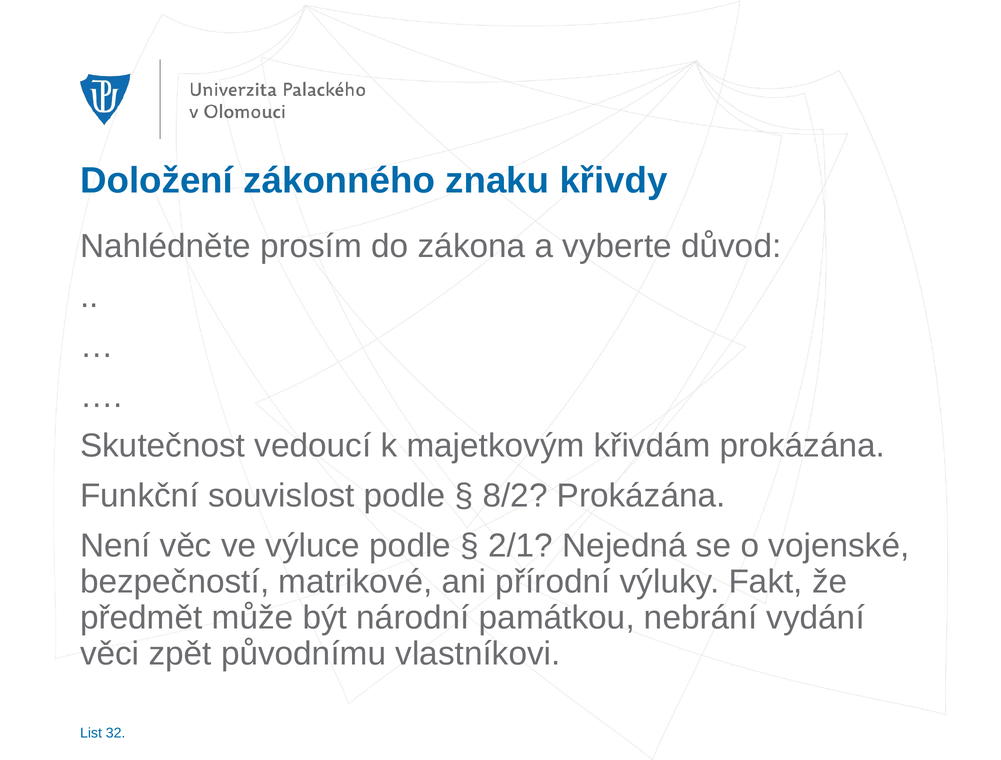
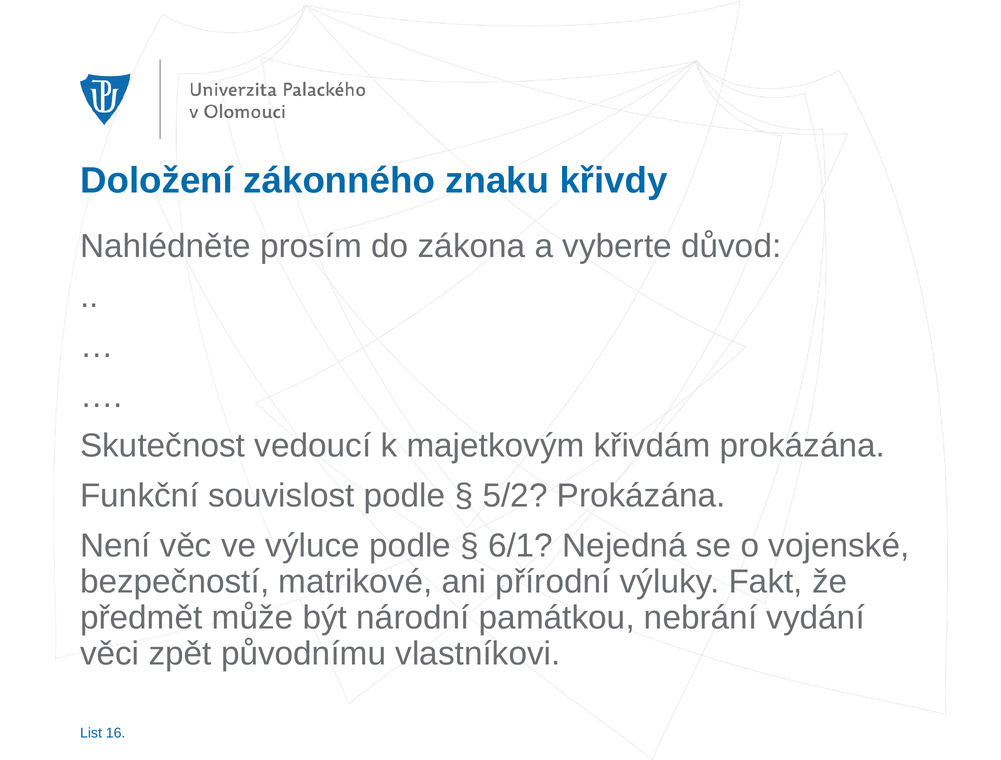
8/2: 8/2 -> 5/2
2/1: 2/1 -> 6/1
32: 32 -> 16
